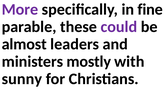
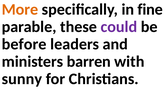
More colour: purple -> orange
almost: almost -> before
mostly: mostly -> barren
